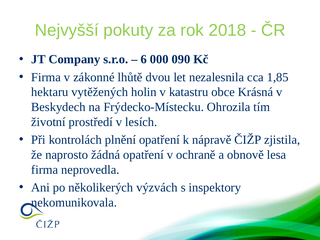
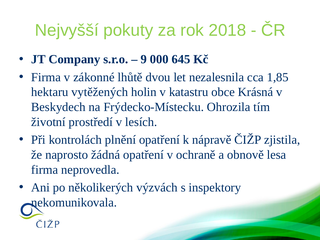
6: 6 -> 9
090: 090 -> 645
